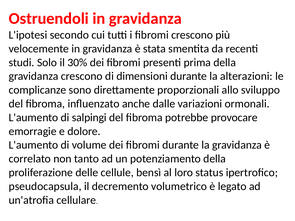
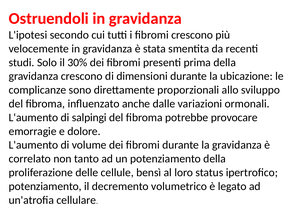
alterazioni: alterazioni -> ubicazione
pseudocapsula at (45, 186): pseudocapsula -> potenziamento
